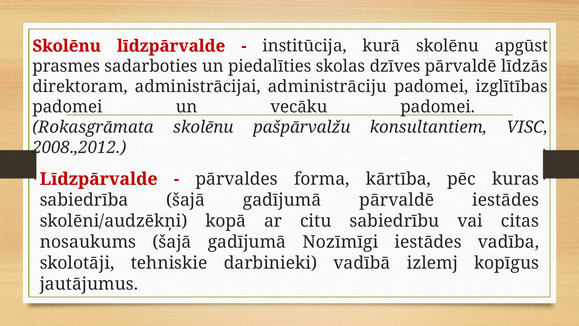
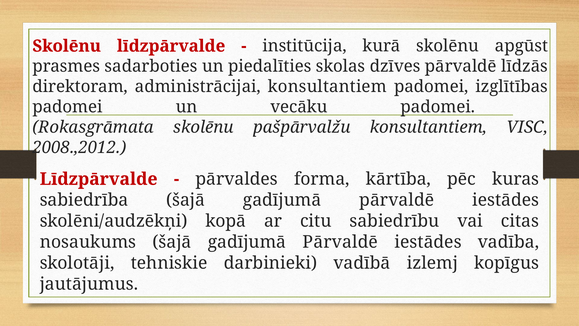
administrācijai administrāciju: administrāciju -> konsultantiem
Nozīmīgi at (340, 242): Nozīmīgi -> Pārvaldē
